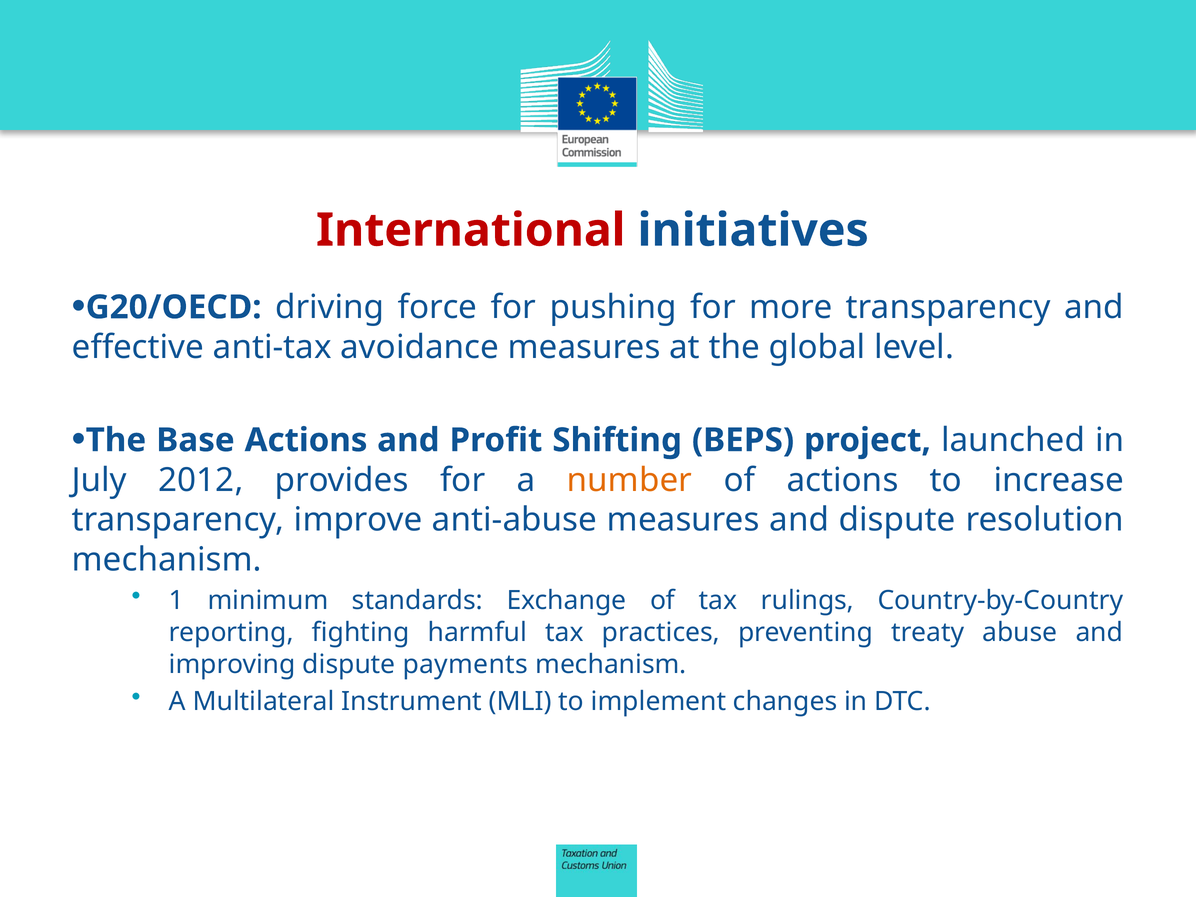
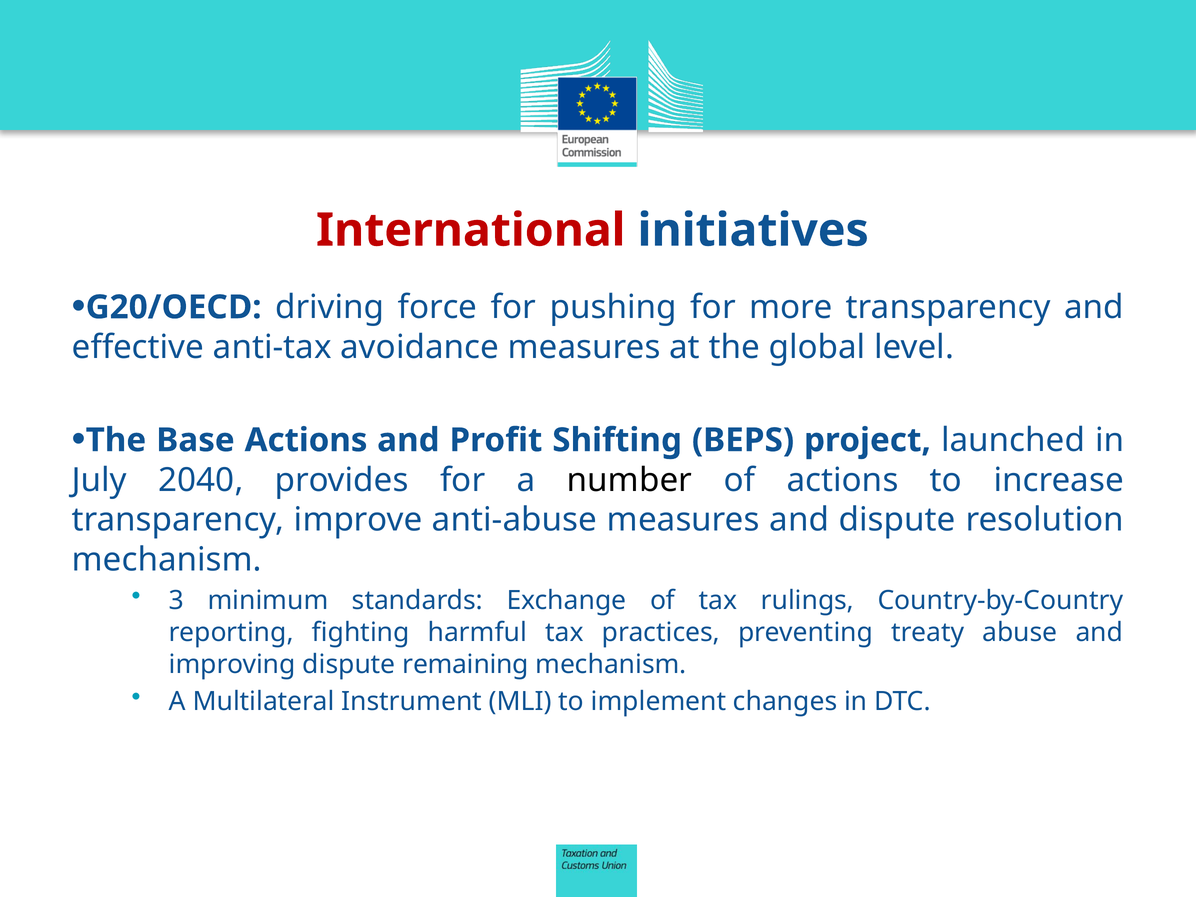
2012: 2012 -> 2040
number colour: orange -> black
1: 1 -> 3
payments: payments -> remaining
